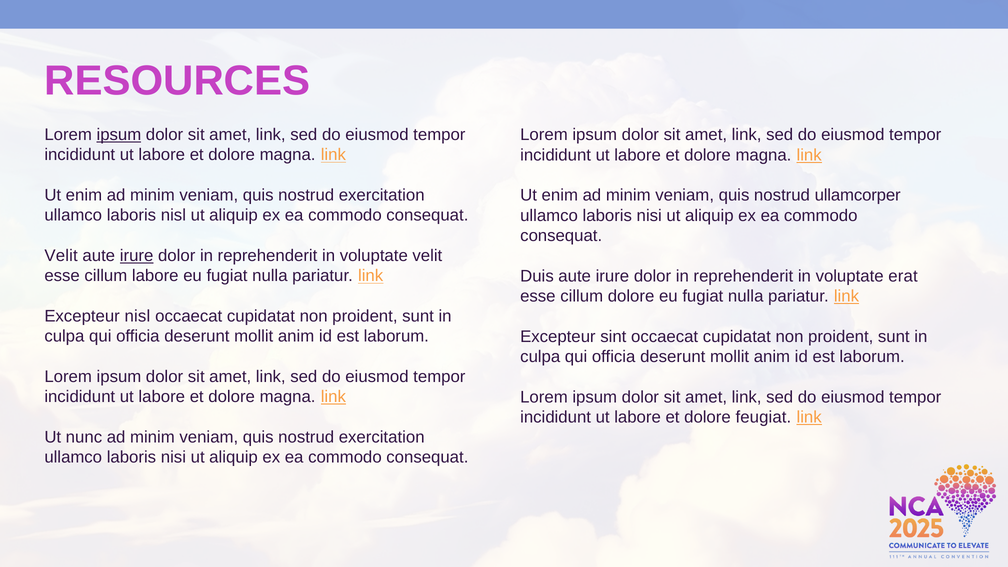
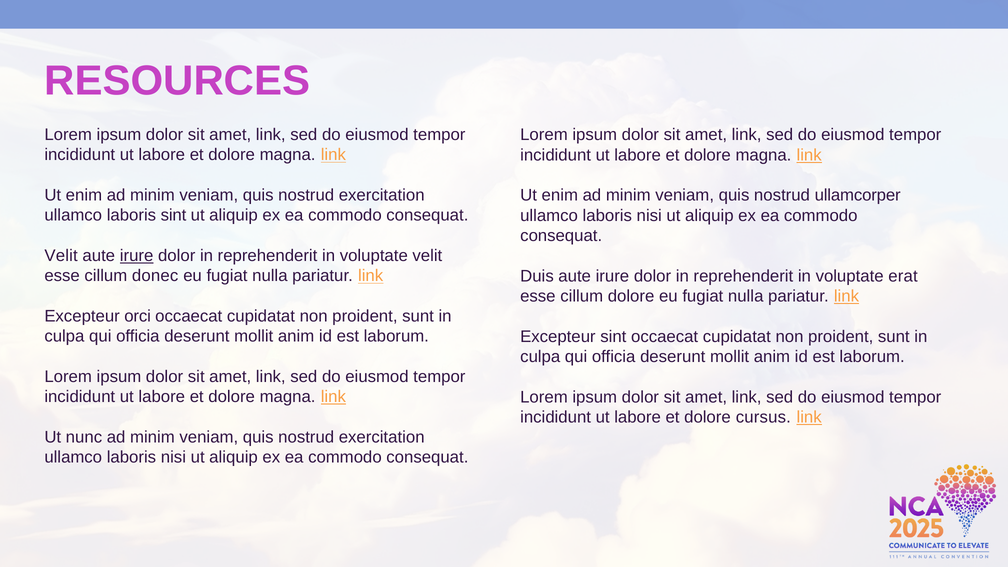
ipsum at (119, 135) underline: present -> none
laboris nisl: nisl -> sint
cillum labore: labore -> donec
Excepteur nisl: nisl -> orci
feugiat: feugiat -> cursus
